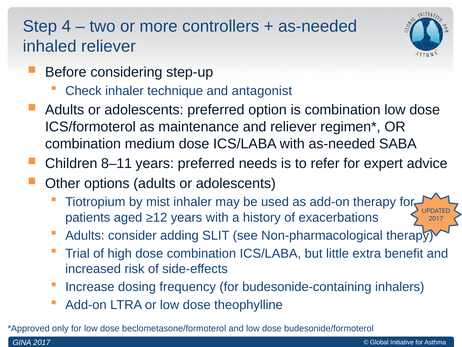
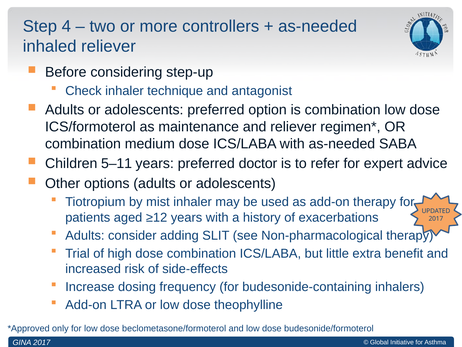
8–11: 8–11 -> 5–11
needs: needs -> doctor
